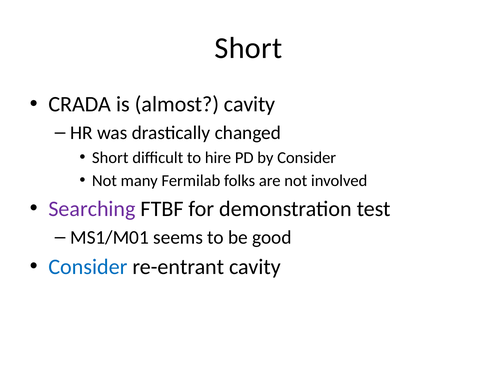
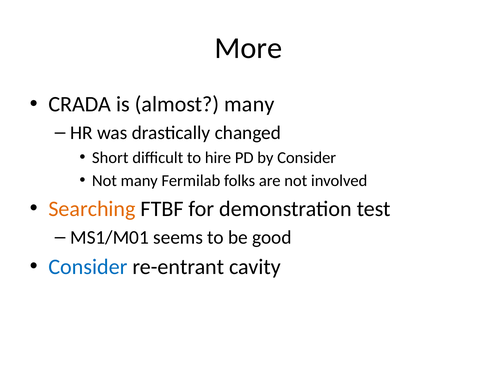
Short at (248, 48): Short -> More
almost cavity: cavity -> many
Searching colour: purple -> orange
